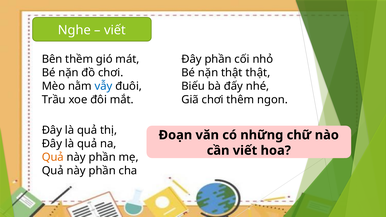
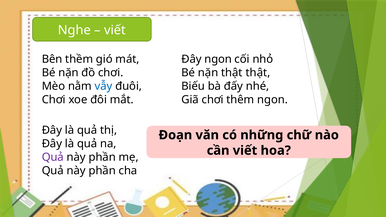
Đây phần: phần -> ngon
Trầu at (54, 100): Trầu -> Chơi
Quả at (53, 157) colour: orange -> purple
